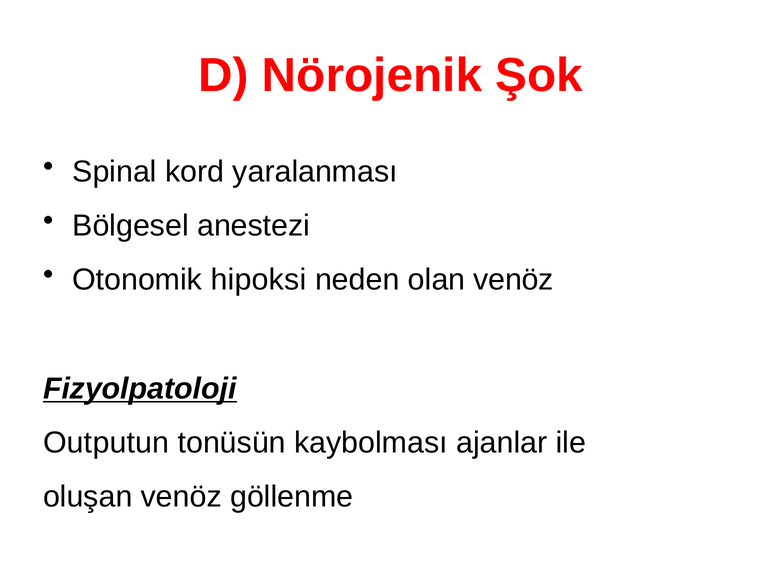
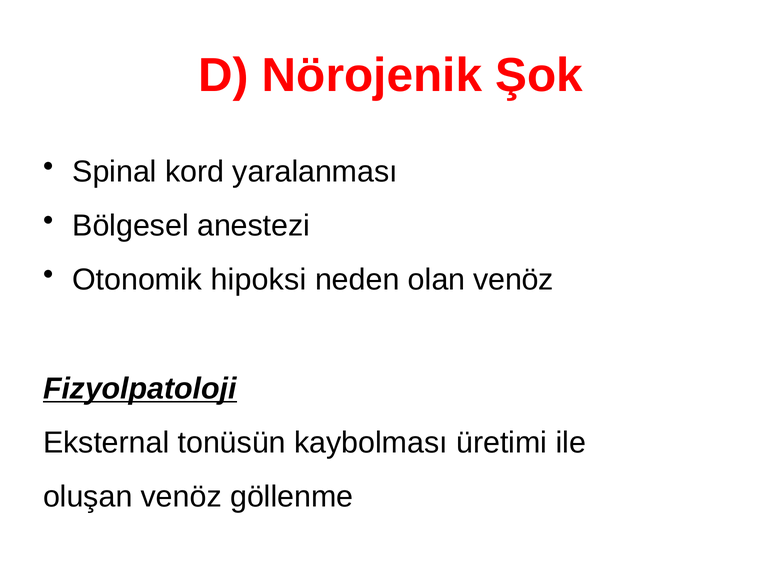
Outputun: Outputun -> Eksternal
ajanlar: ajanlar -> üretimi
